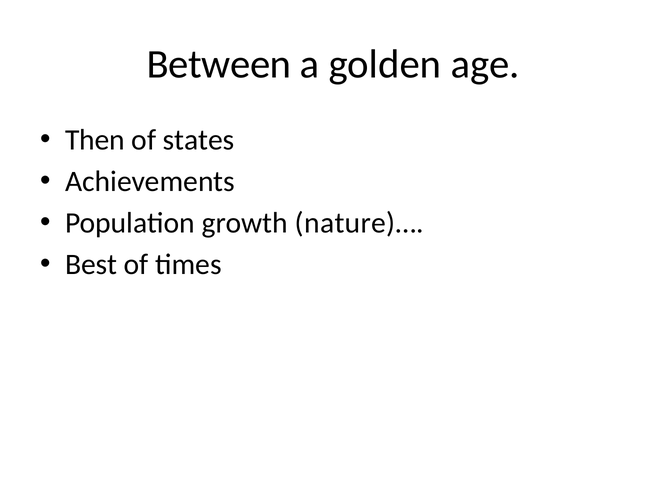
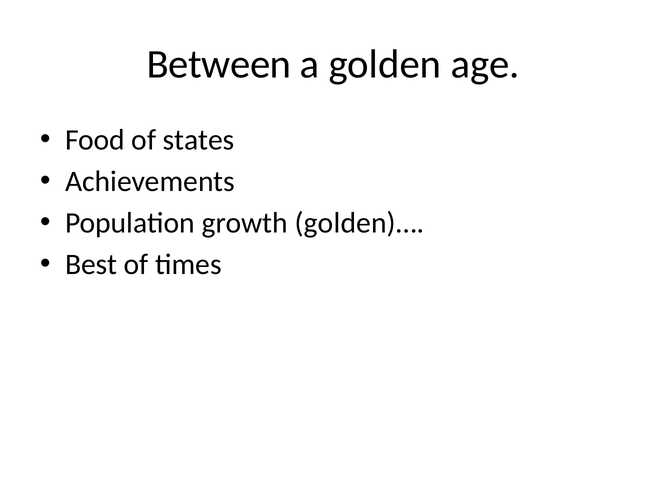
Then: Then -> Food
nature)…: nature)… -> golden)…
